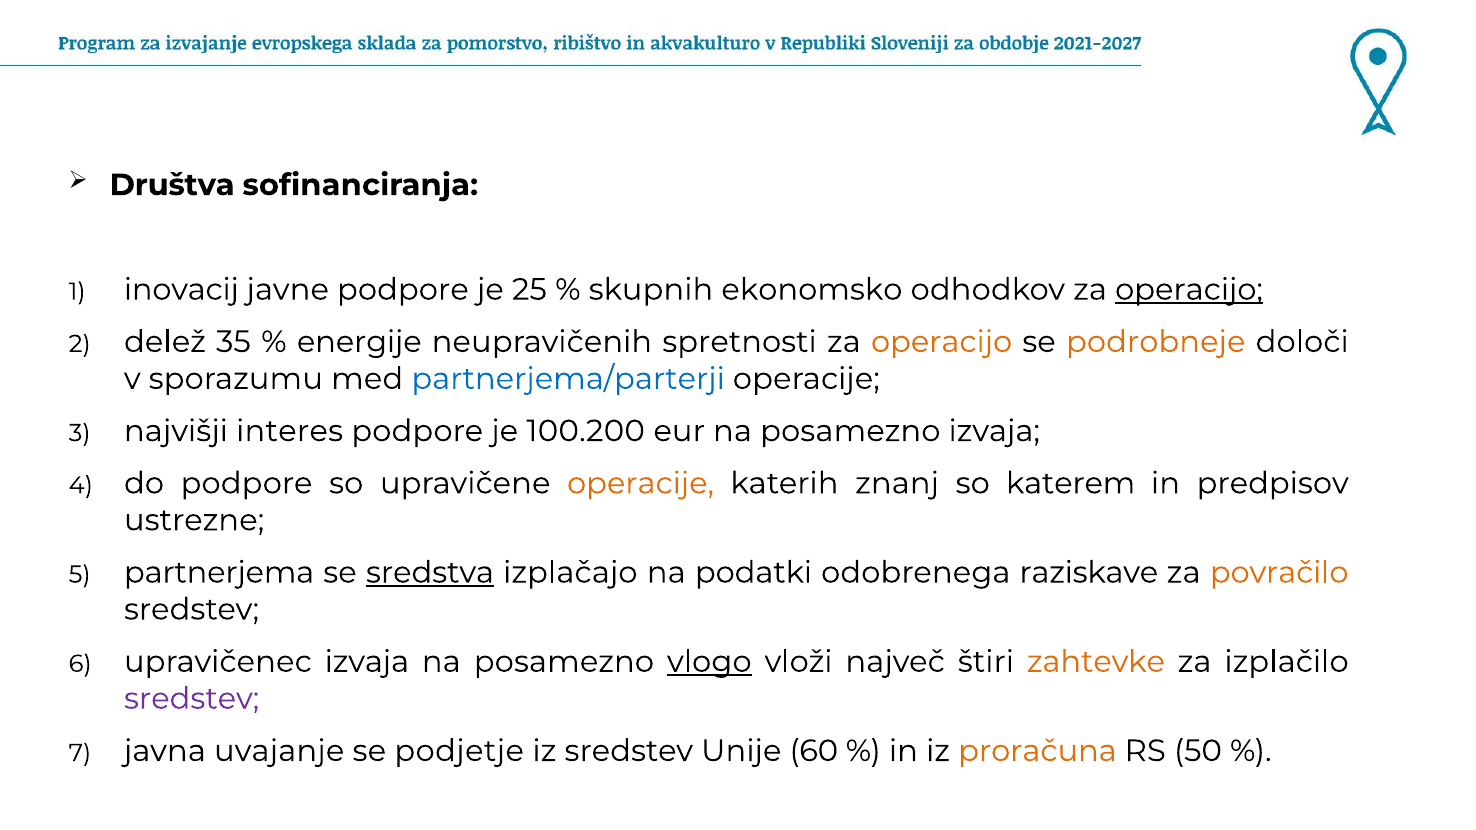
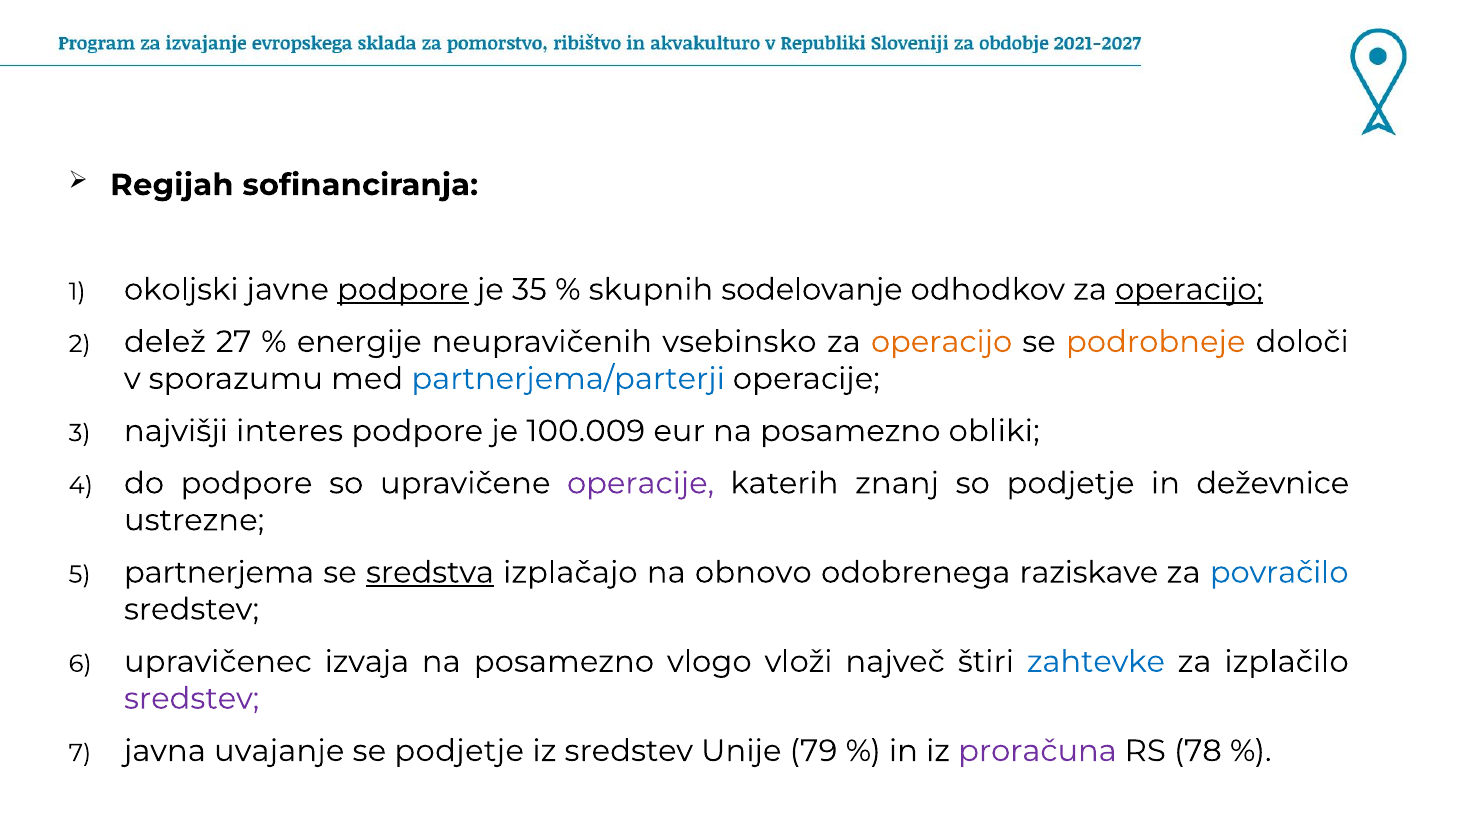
Društva: Društva -> Regijah
inovacij: inovacij -> okoljski
podpore at (403, 290) underline: none -> present
25: 25 -> 35
ekonomsko: ekonomsko -> sodelovanje
35: 35 -> 27
spretnosti: spretnosti -> vsebinsko
100.200: 100.200 -> 100.009
posamezno izvaja: izvaja -> obliki
operacije at (641, 483) colour: orange -> purple
so katerem: katerem -> podjetje
predpisov: predpisov -> deževnice
podatki: podatki -> obnovo
povračilo colour: orange -> blue
vlogo underline: present -> none
zahtevke colour: orange -> blue
60: 60 -> 79
proračuna colour: orange -> purple
50: 50 -> 78
